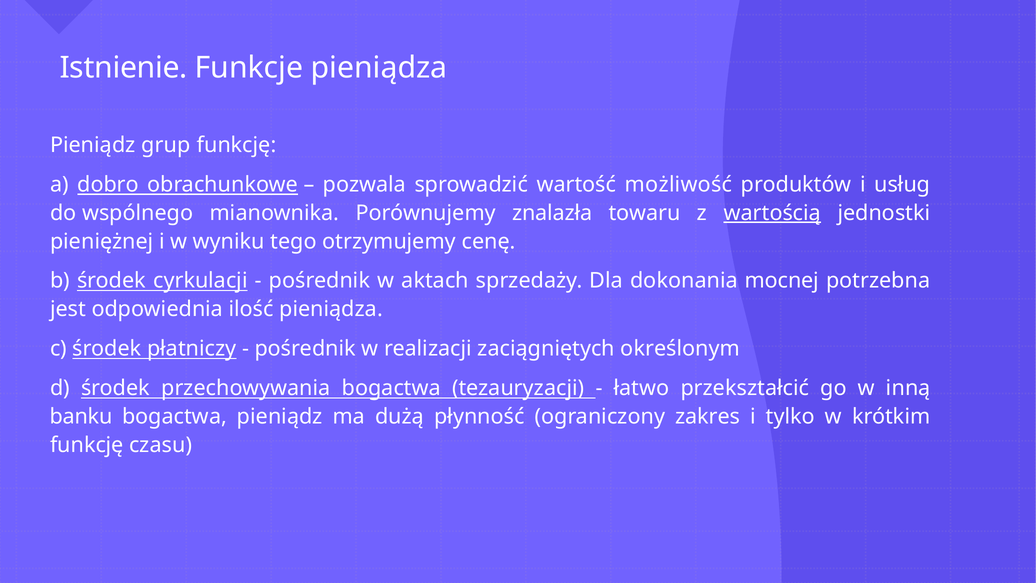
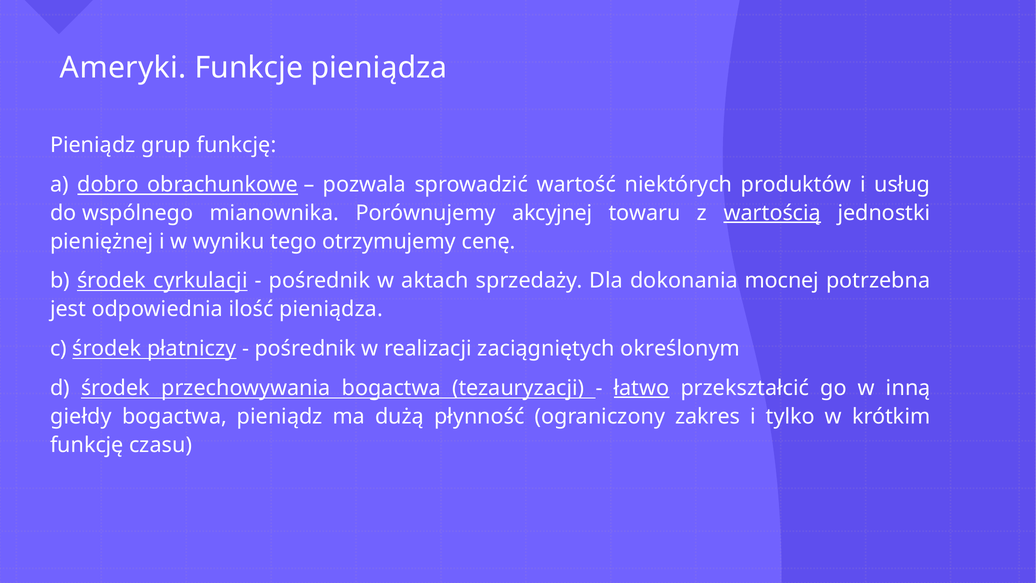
Istnienie: Istnienie -> Ameryki
możliwość: możliwość -> niektórych
znalazła: znalazła -> akcyjnej
łatwo underline: none -> present
banku: banku -> giełdy
